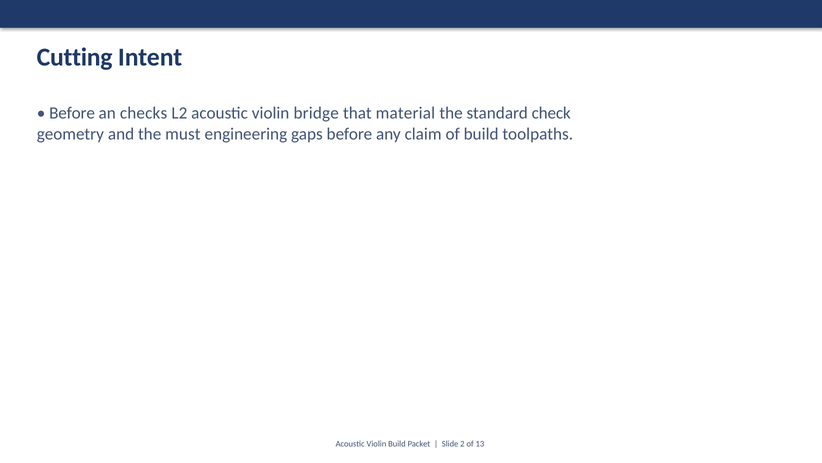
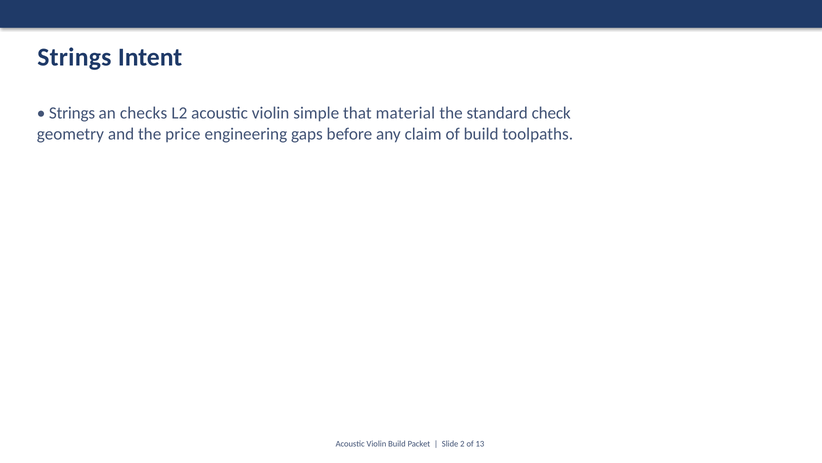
Cutting at (75, 57): Cutting -> Strings
Before at (72, 113): Before -> Strings
bridge: bridge -> simple
must: must -> price
